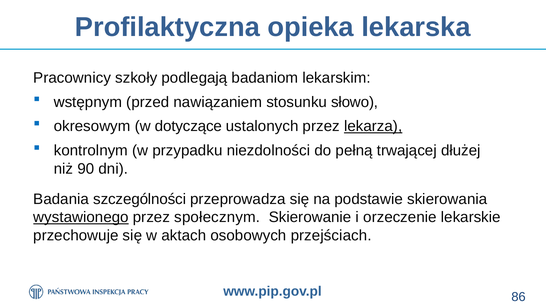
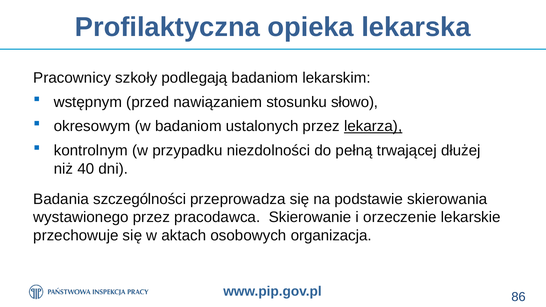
w dotyczące: dotyczące -> badaniom
90: 90 -> 40
wystawionego underline: present -> none
społecznym: społecznym -> pracodawca
przejściach: przejściach -> organizacja
